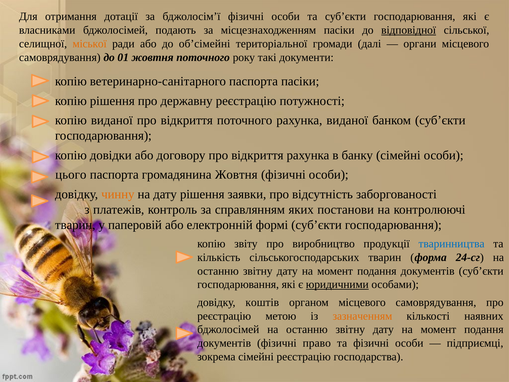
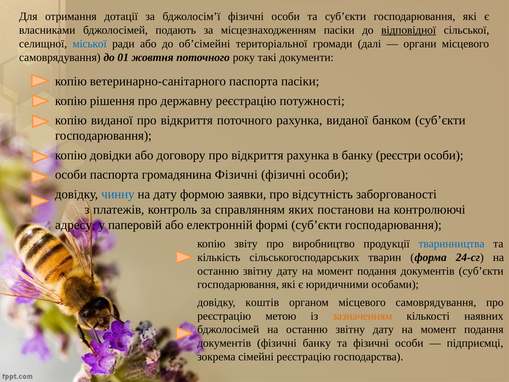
міської colour: orange -> blue
банку сімейні: сімейні -> реєстри
цього at (71, 175): цього -> особи
громадянина Жовтня: Жовтня -> Фізичні
чинну colour: orange -> blue
дату рішення: рішення -> формою
тварин at (75, 225): тварин -> адресу
юридичними underline: present -> none
фізичні право: право -> банку
